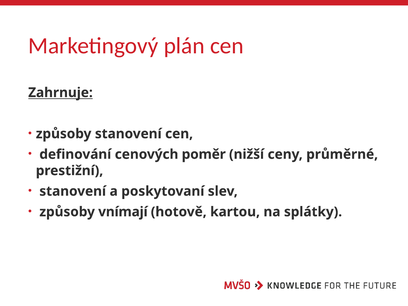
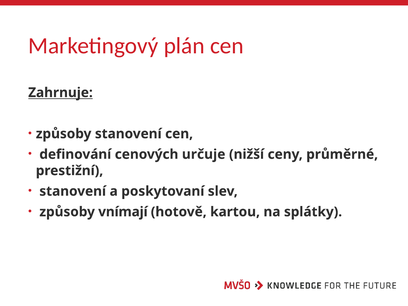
poměr: poměr -> určuje
